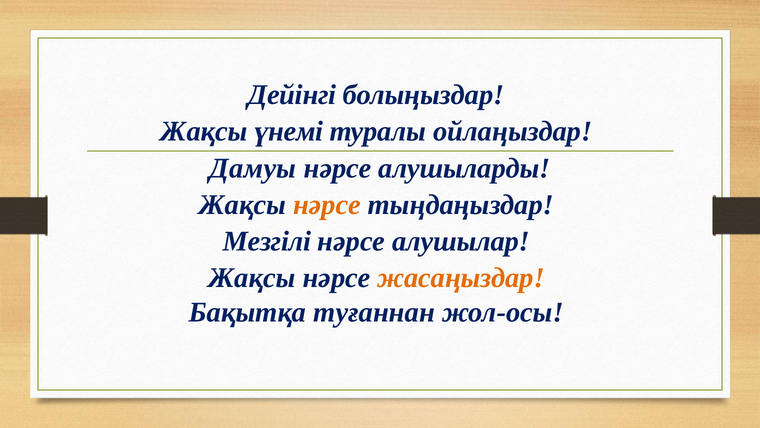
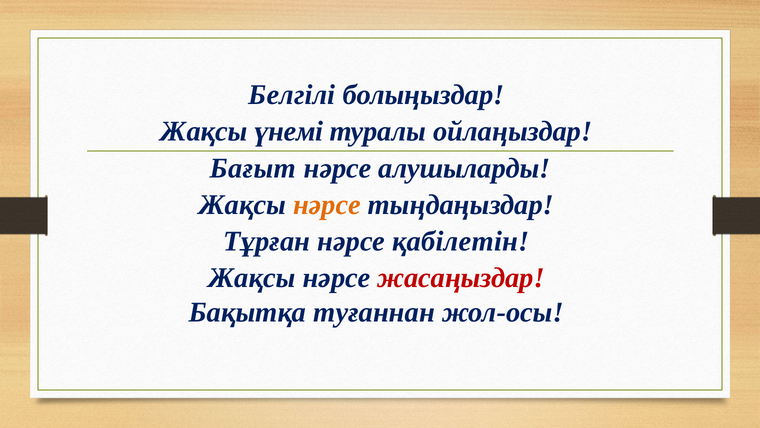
Дейінгі: Дейінгі -> Белгілі
Дамуы: Дамуы -> Бағыт
Мезгілі: Мезгілі -> Тұрған
алушылар: алушылар -> қабілетін
жасаңыздар colour: orange -> red
